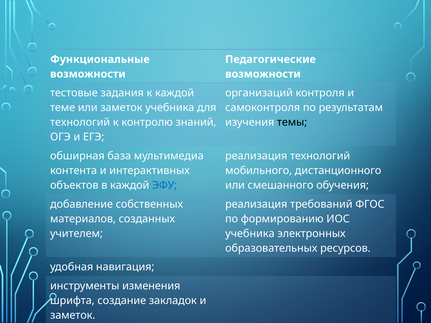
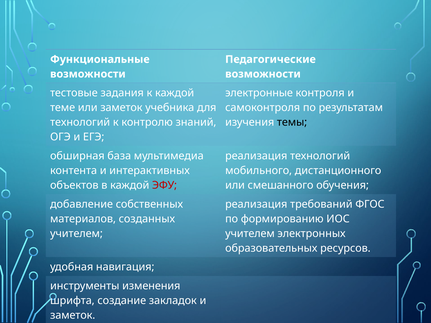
организаций: организаций -> электронные
ЭФУ colour: blue -> red
учебника at (250, 234): учебника -> учителем
